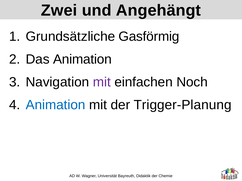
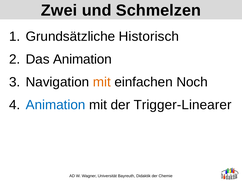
Angehängt: Angehängt -> Schmelzen
Gasförmig: Gasförmig -> Historisch
mit at (102, 82) colour: purple -> orange
Trigger-Planung: Trigger-Planung -> Trigger-Linearer
